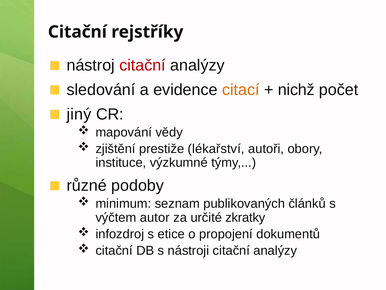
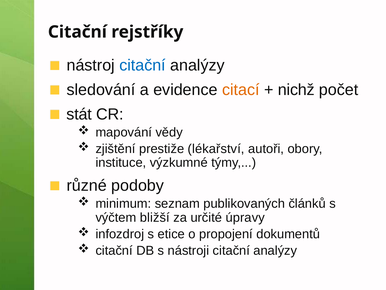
citační at (142, 65) colour: red -> blue
jiný: jiný -> stát
autor: autor -> bližší
zkratky: zkratky -> úpravy
